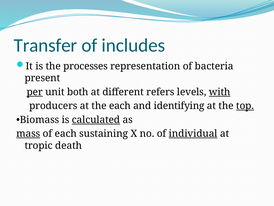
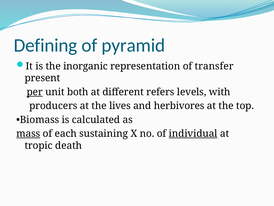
Transfer: Transfer -> Defining
includes: includes -> pyramid
processes: processes -> inorganic
bacteria: bacteria -> transfer
with underline: present -> none
the each: each -> lives
identifying: identifying -> herbivores
top underline: present -> none
calculated underline: present -> none
